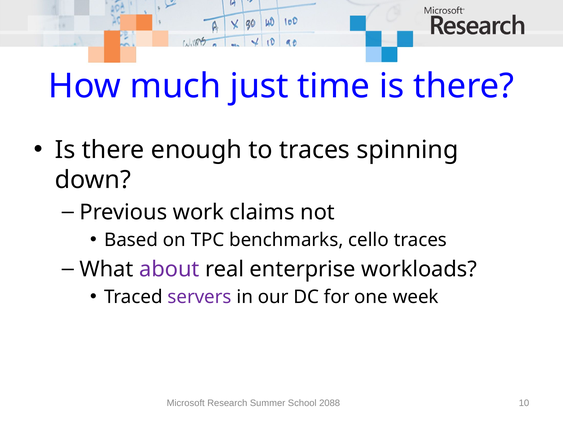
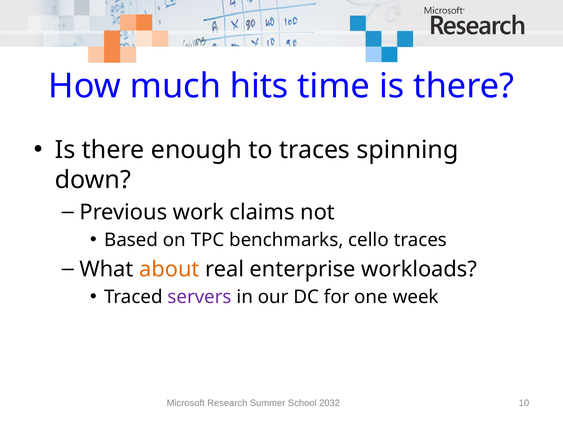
just: just -> hits
about colour: purple -> orange
2088: 2088 -> 2032
